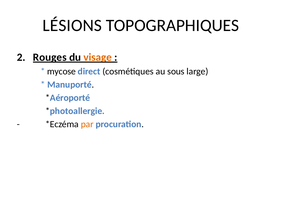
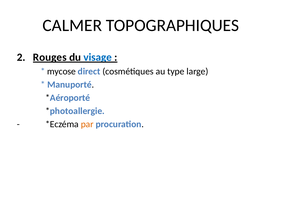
LÉSIONS: LÉSIONS -> CALMER
visage colour: orange -> blue
sous: sous -> type
